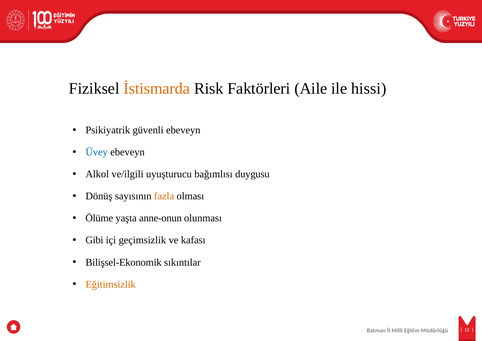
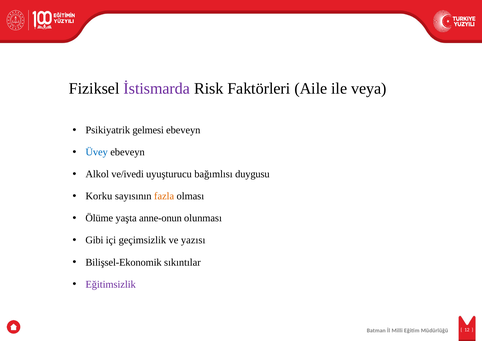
İstismarda colour: orange -> purple
hissi: hissi -> veya
güvenli: güvenli -> gelmesi
ve/ilgili: ve/ilgili -> ve/ivedi
Dönüş: Dönüş -> Korku
kafası: kafası -> yazısı
Eğitimsizlik colour: orange -> purple
